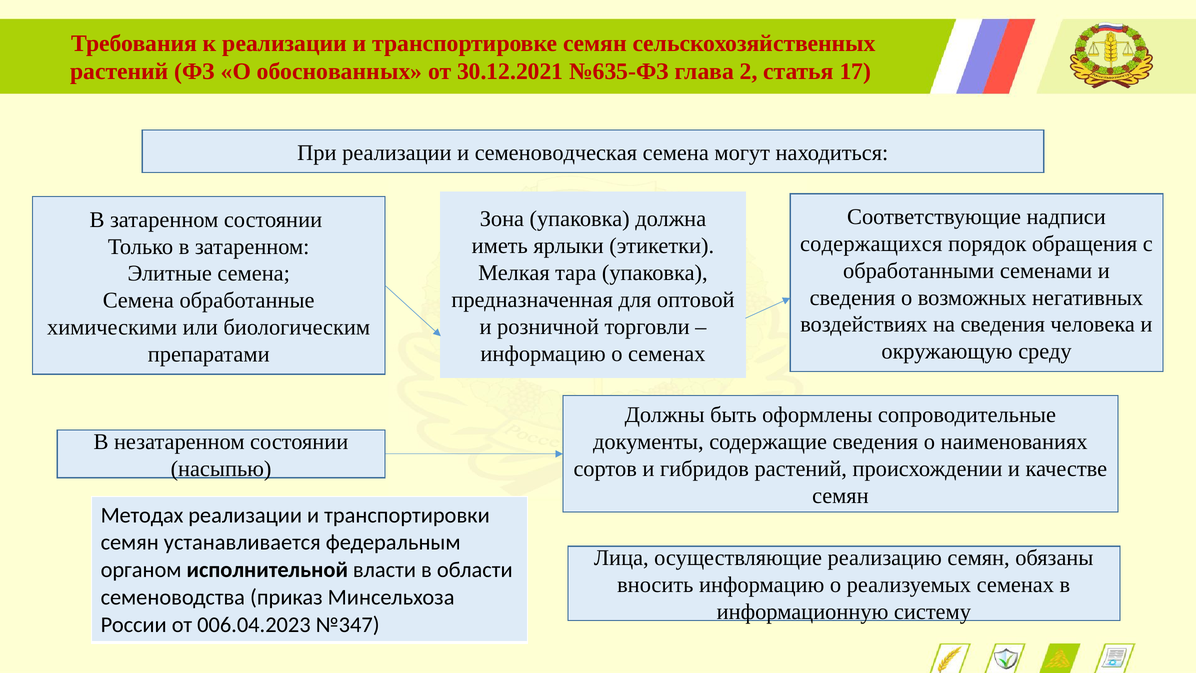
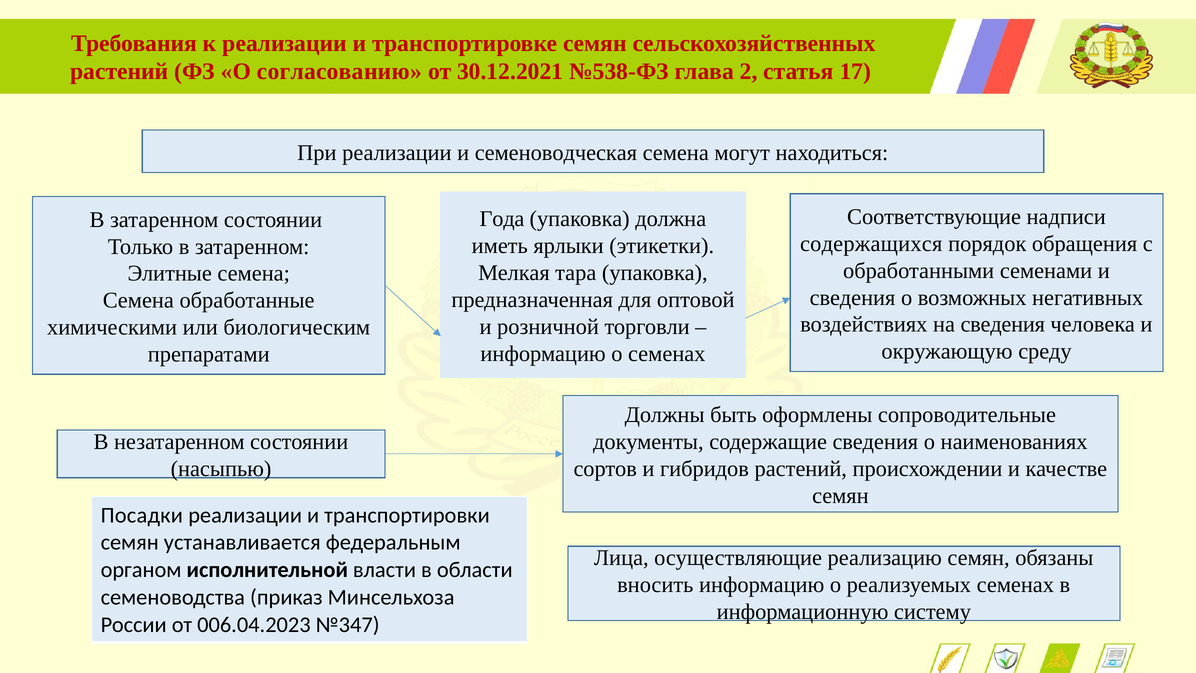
обоснованных: обоснованных -> согласованию
№635-ФЗ: №635-ФЗ -> №538-ФЗ
Зона: Зона -> Года
Методах: Методах -> Посадки
